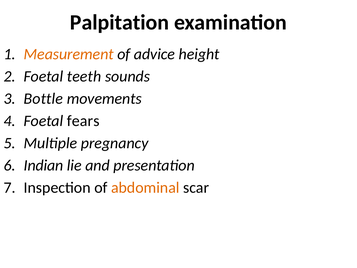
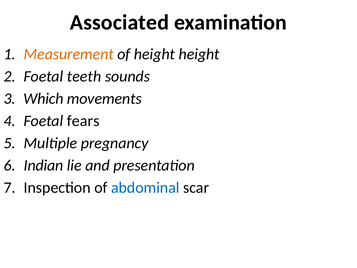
Palpitation: Palpitation -> Associated
of advice: advice -> height
Bottle: Bottle -> Which
abdominal colour: orange -> blue
